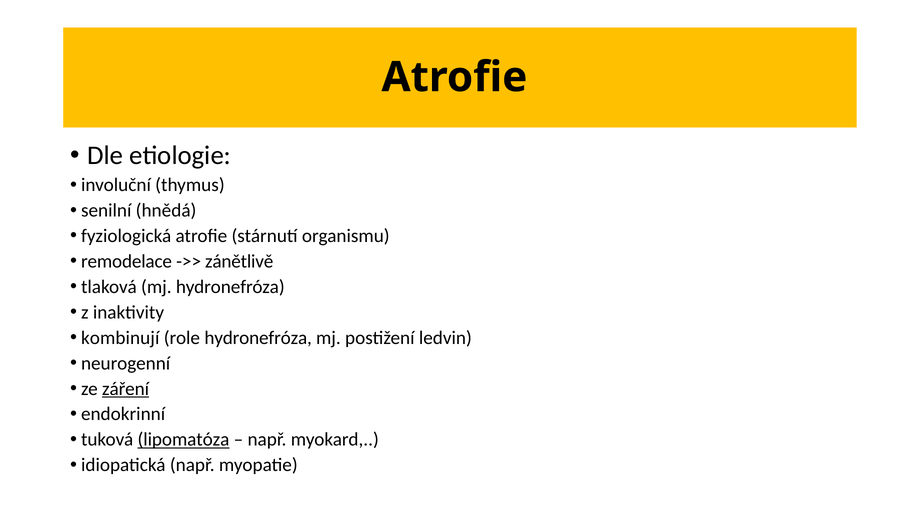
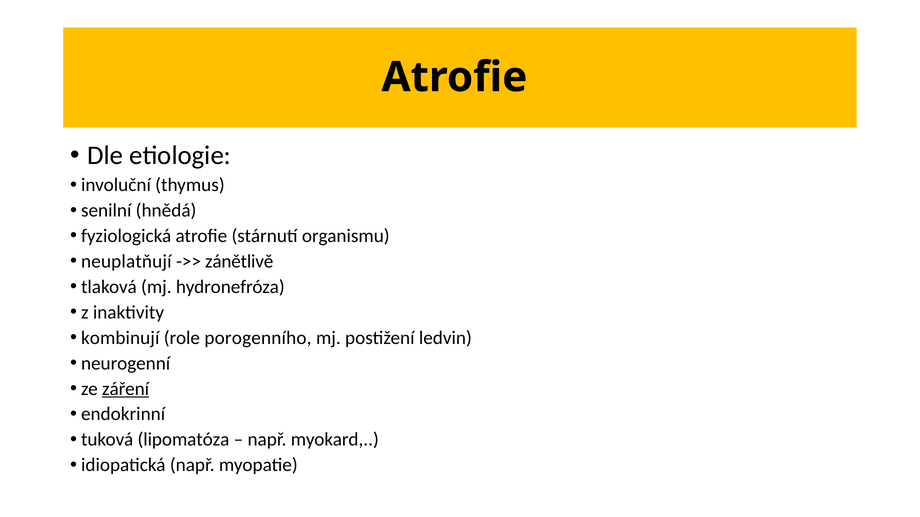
remodelace: remodelace -> neuplatňují
role hydronefróza: hydronefróza -> porogenního
lipomatóza underline: present -> none
